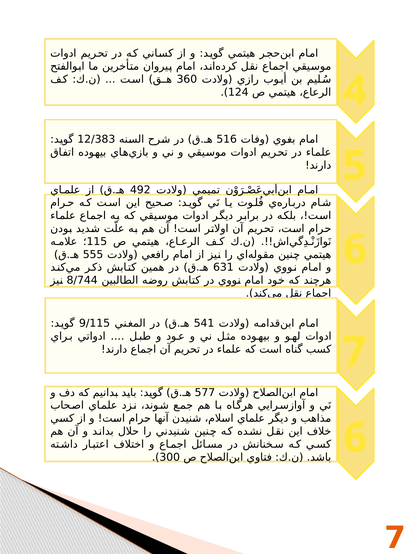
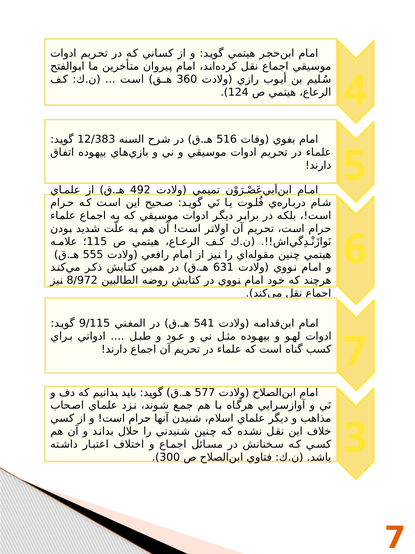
8/744: 8/744 -> 8/972
6 at (355, 437): 6 -> 3
